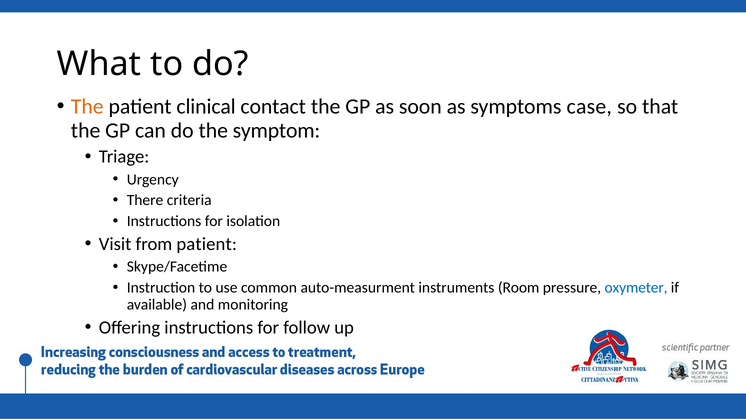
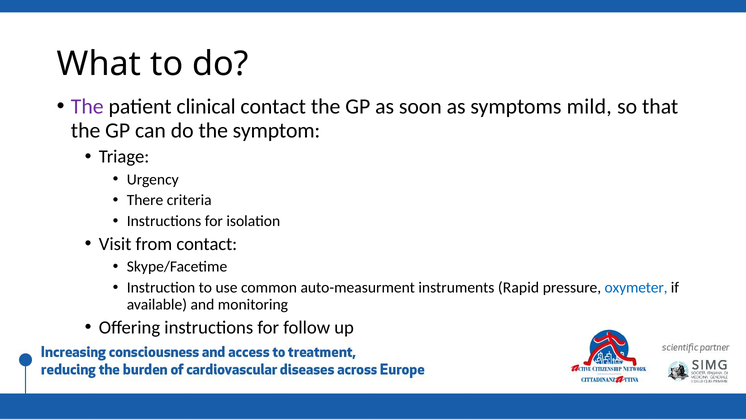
The at (87, 107) colour: orange -> purple
case: case -> mild
from patient: patient -> contact
Room: Room -> Rapid
